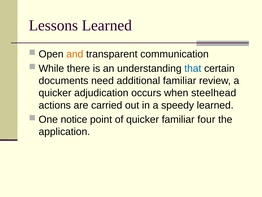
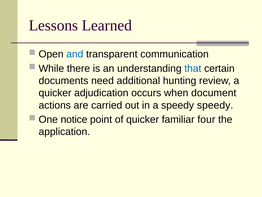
and colour: orange -> blue
additional familiar: familiar -> hunting
steelhead: steelhead -> document
speedy learned: learned -> speedy
